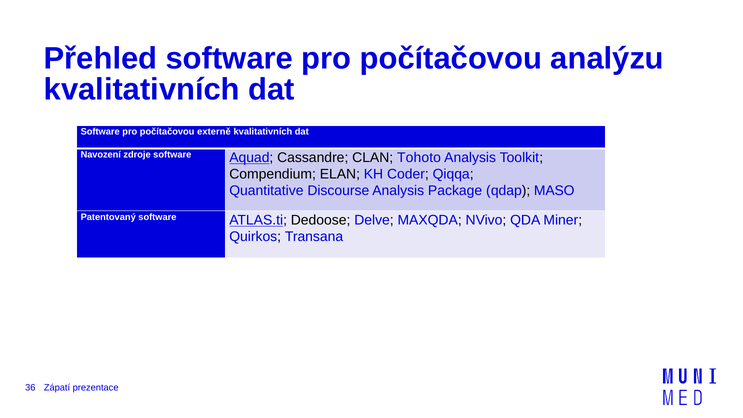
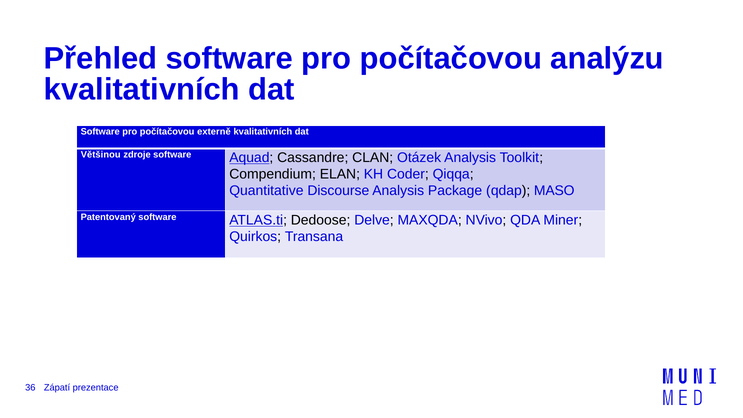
Navození: Navození -> Většinou
Tohoto: Tohoto -> Otázek
